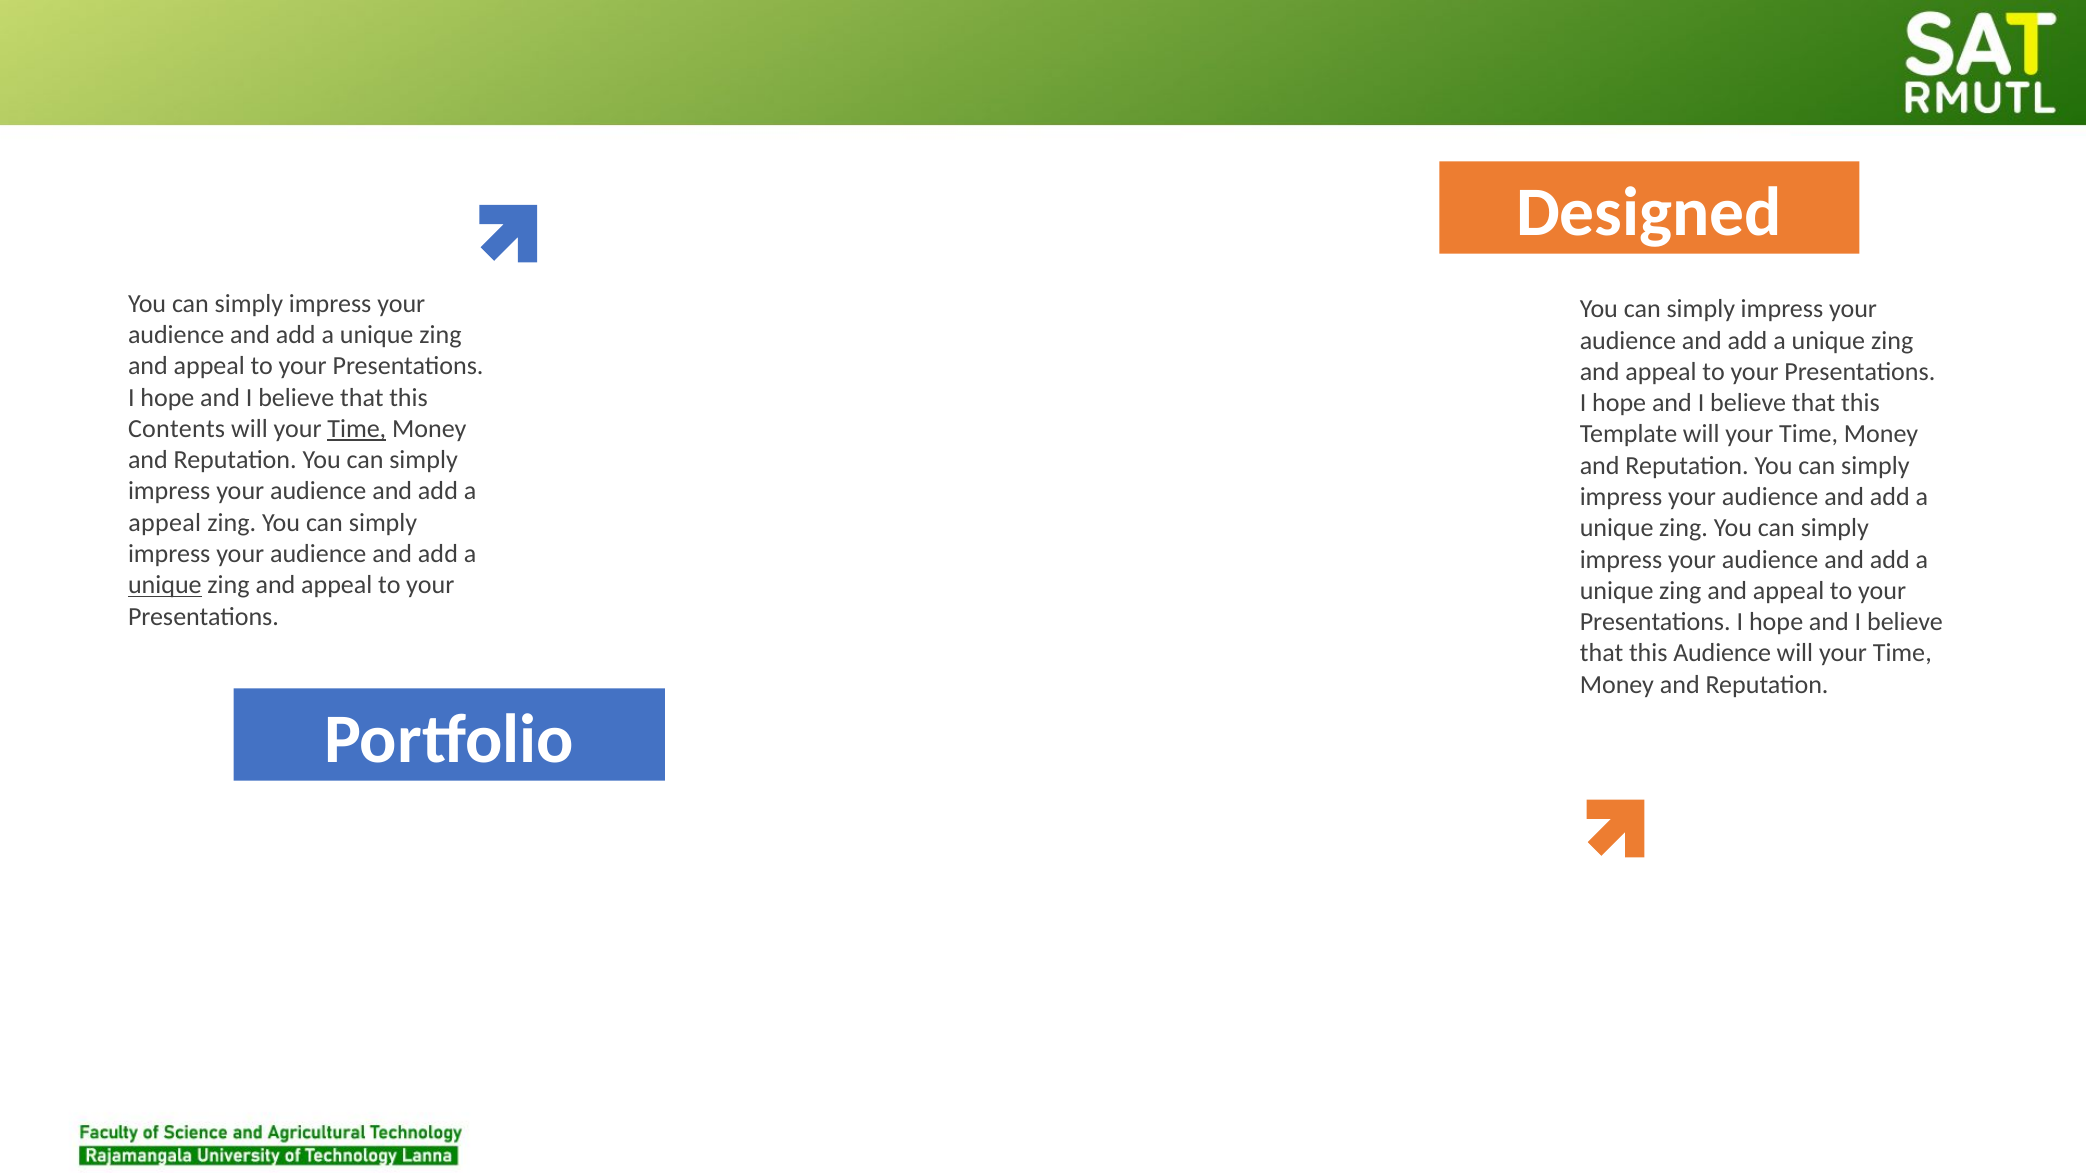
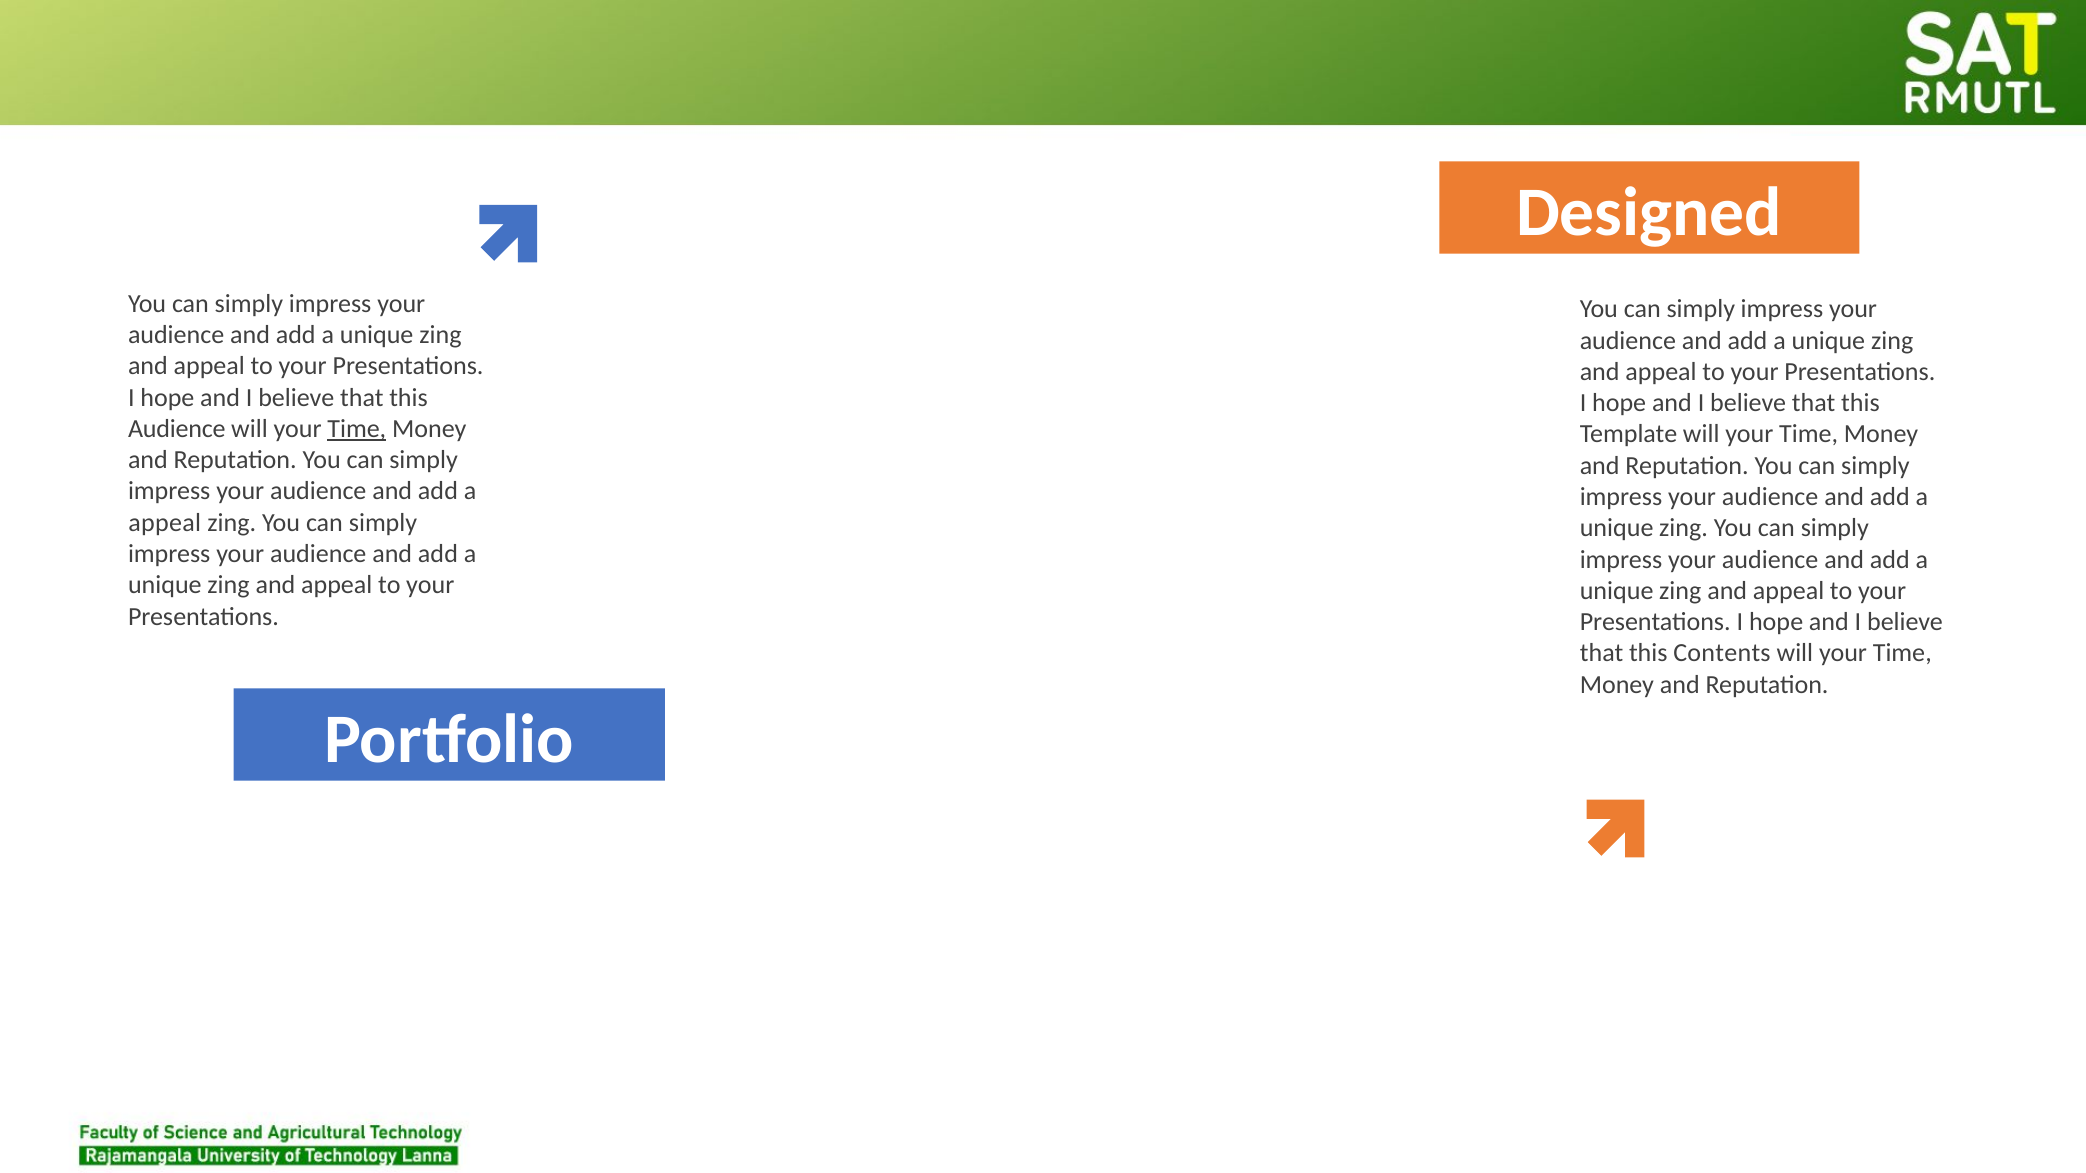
Contents at (177, 429): Contents -> Audience
unique at (165, 585) underline: present -> none
this Audience: Audience -> Contents
